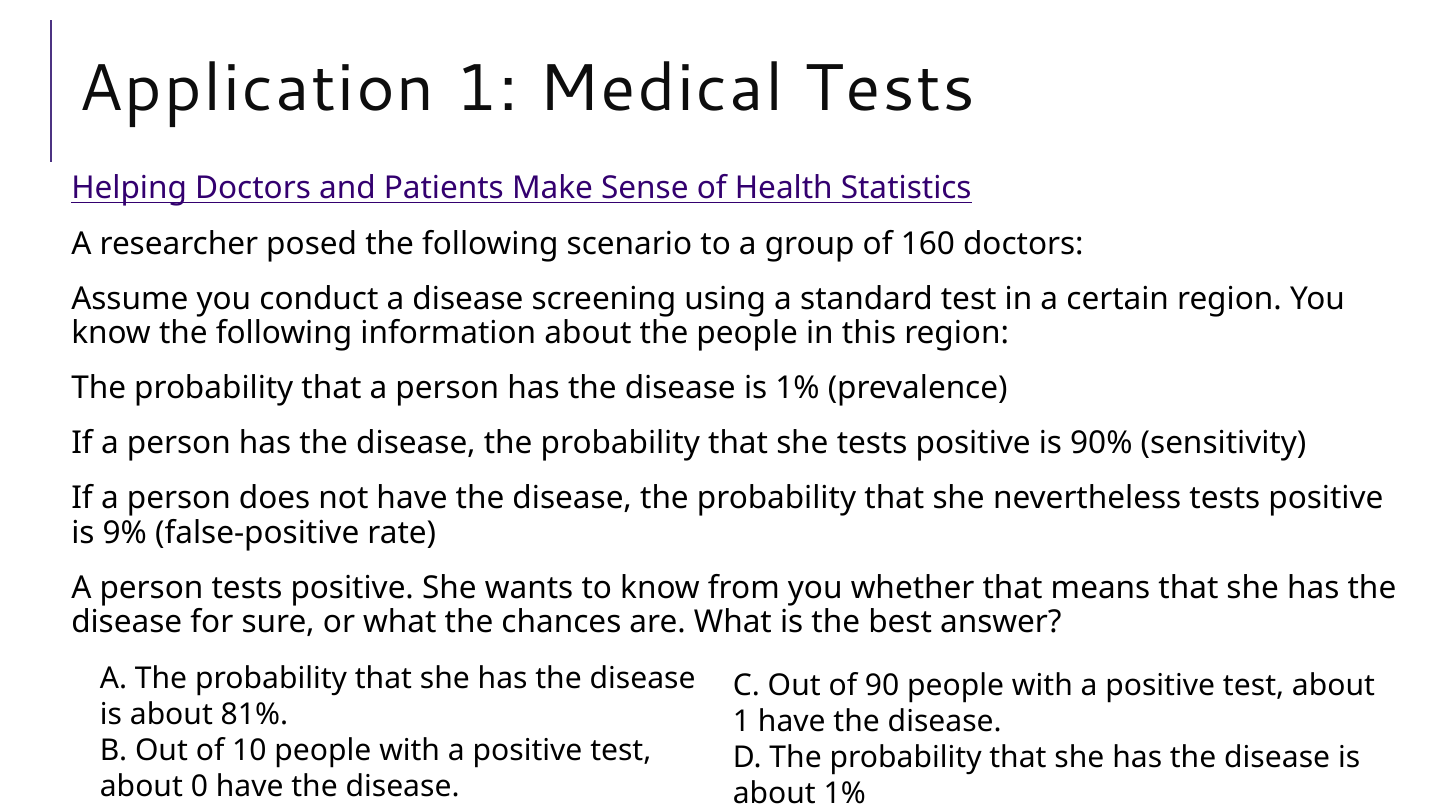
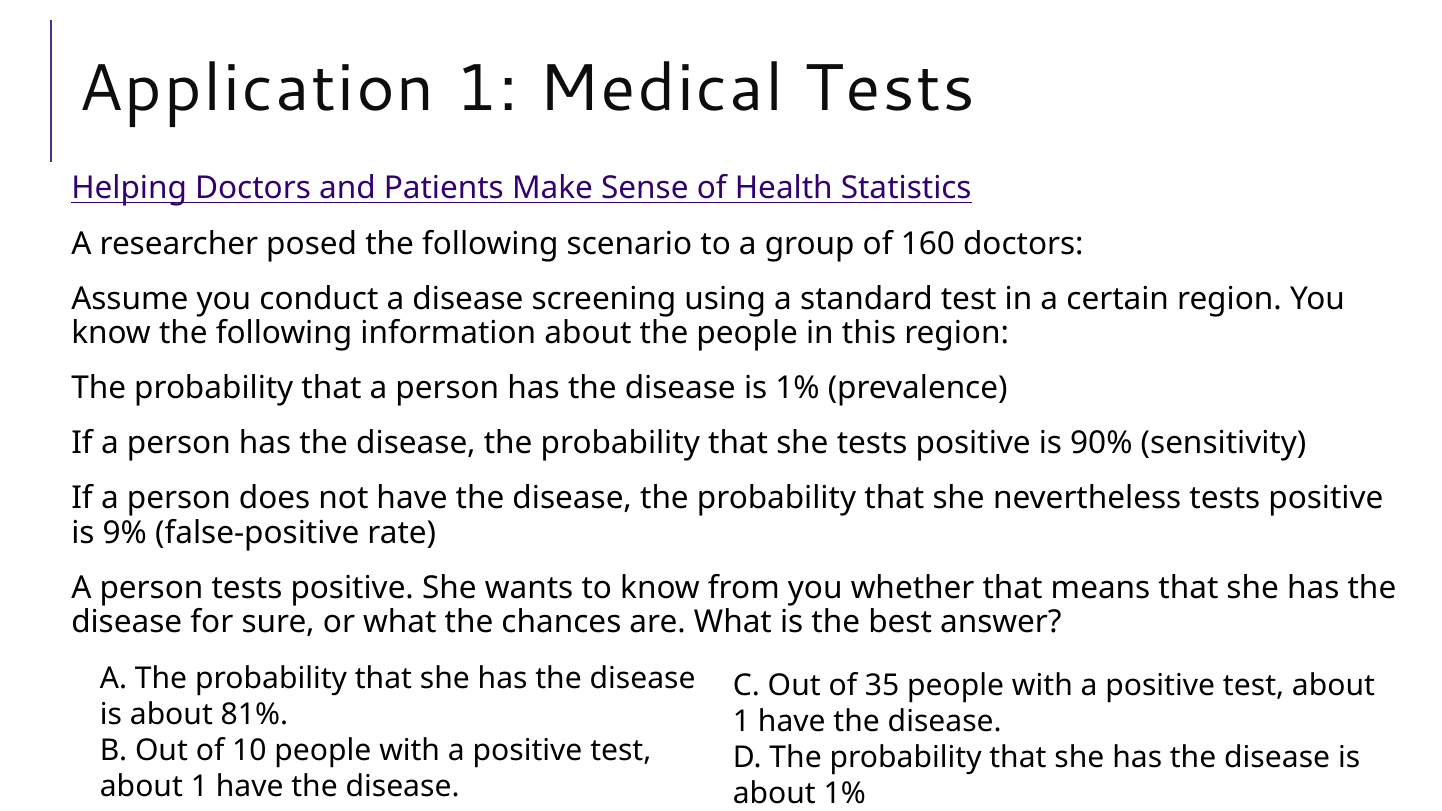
90: 90 -> 35
0 at (199, 787): 0 -> 1
